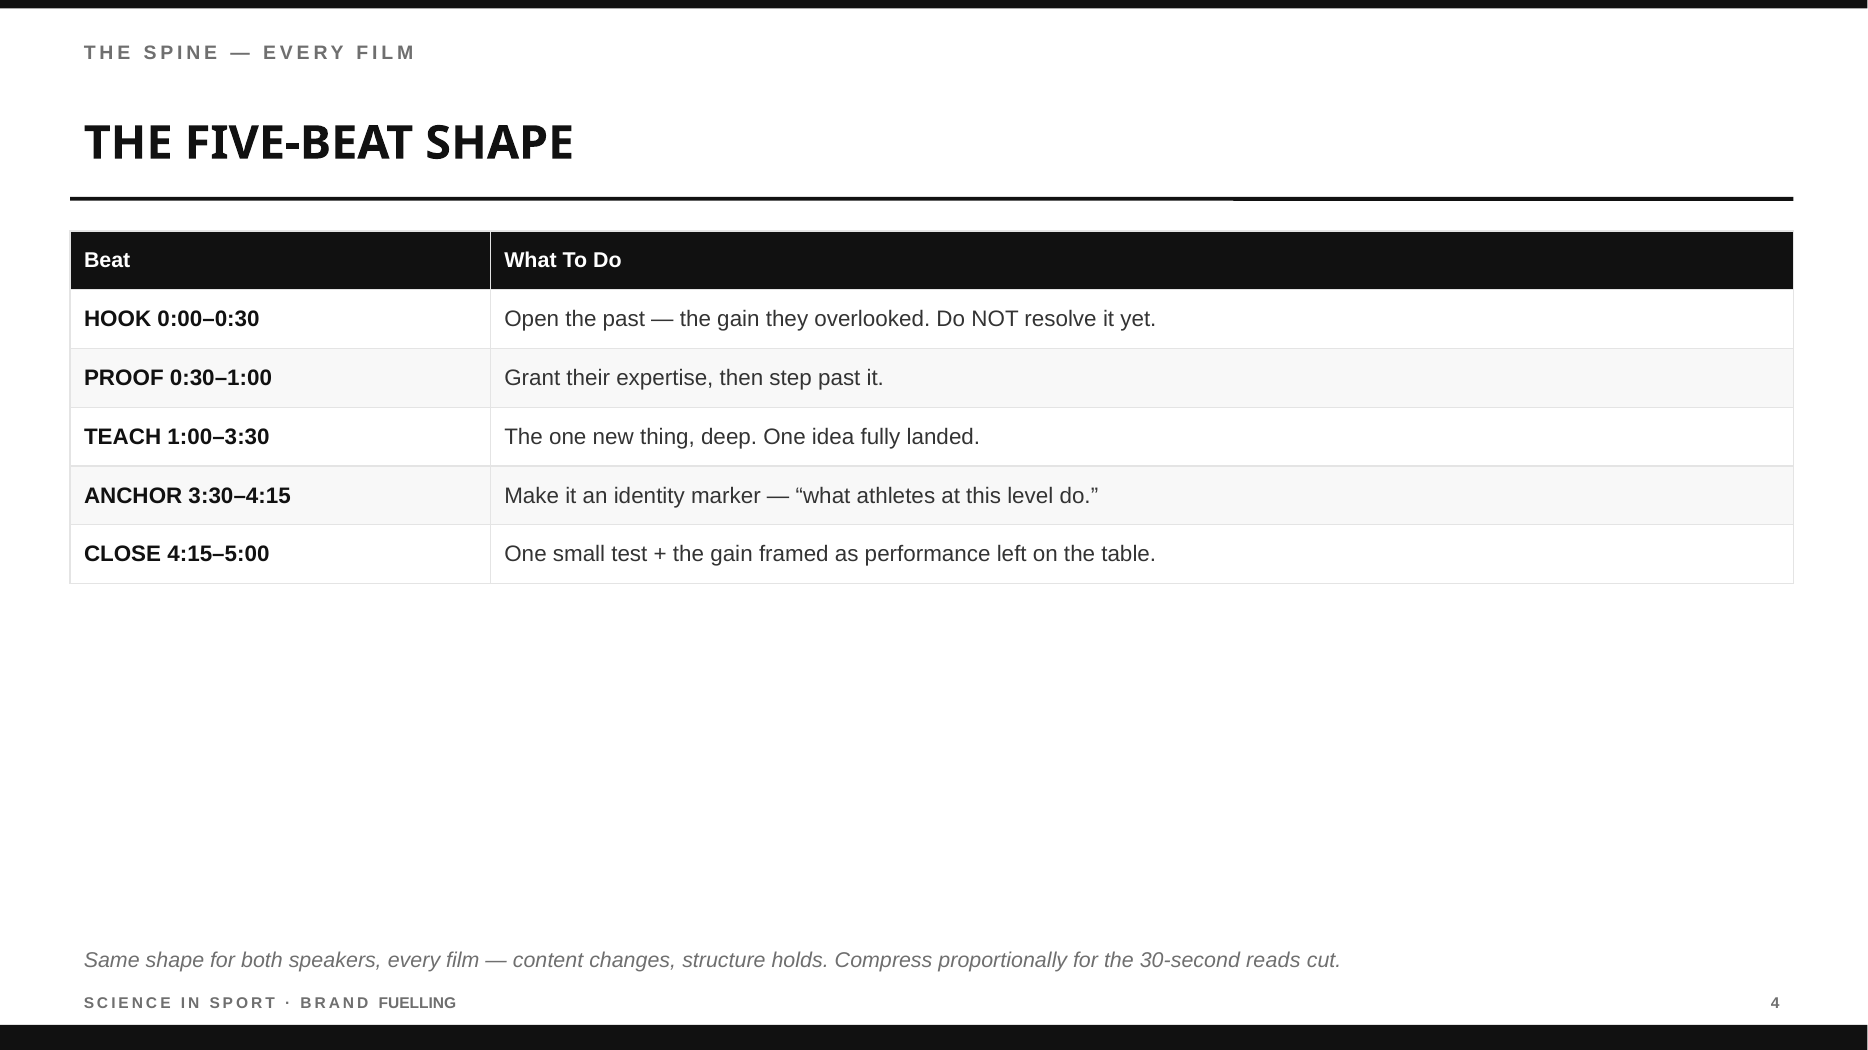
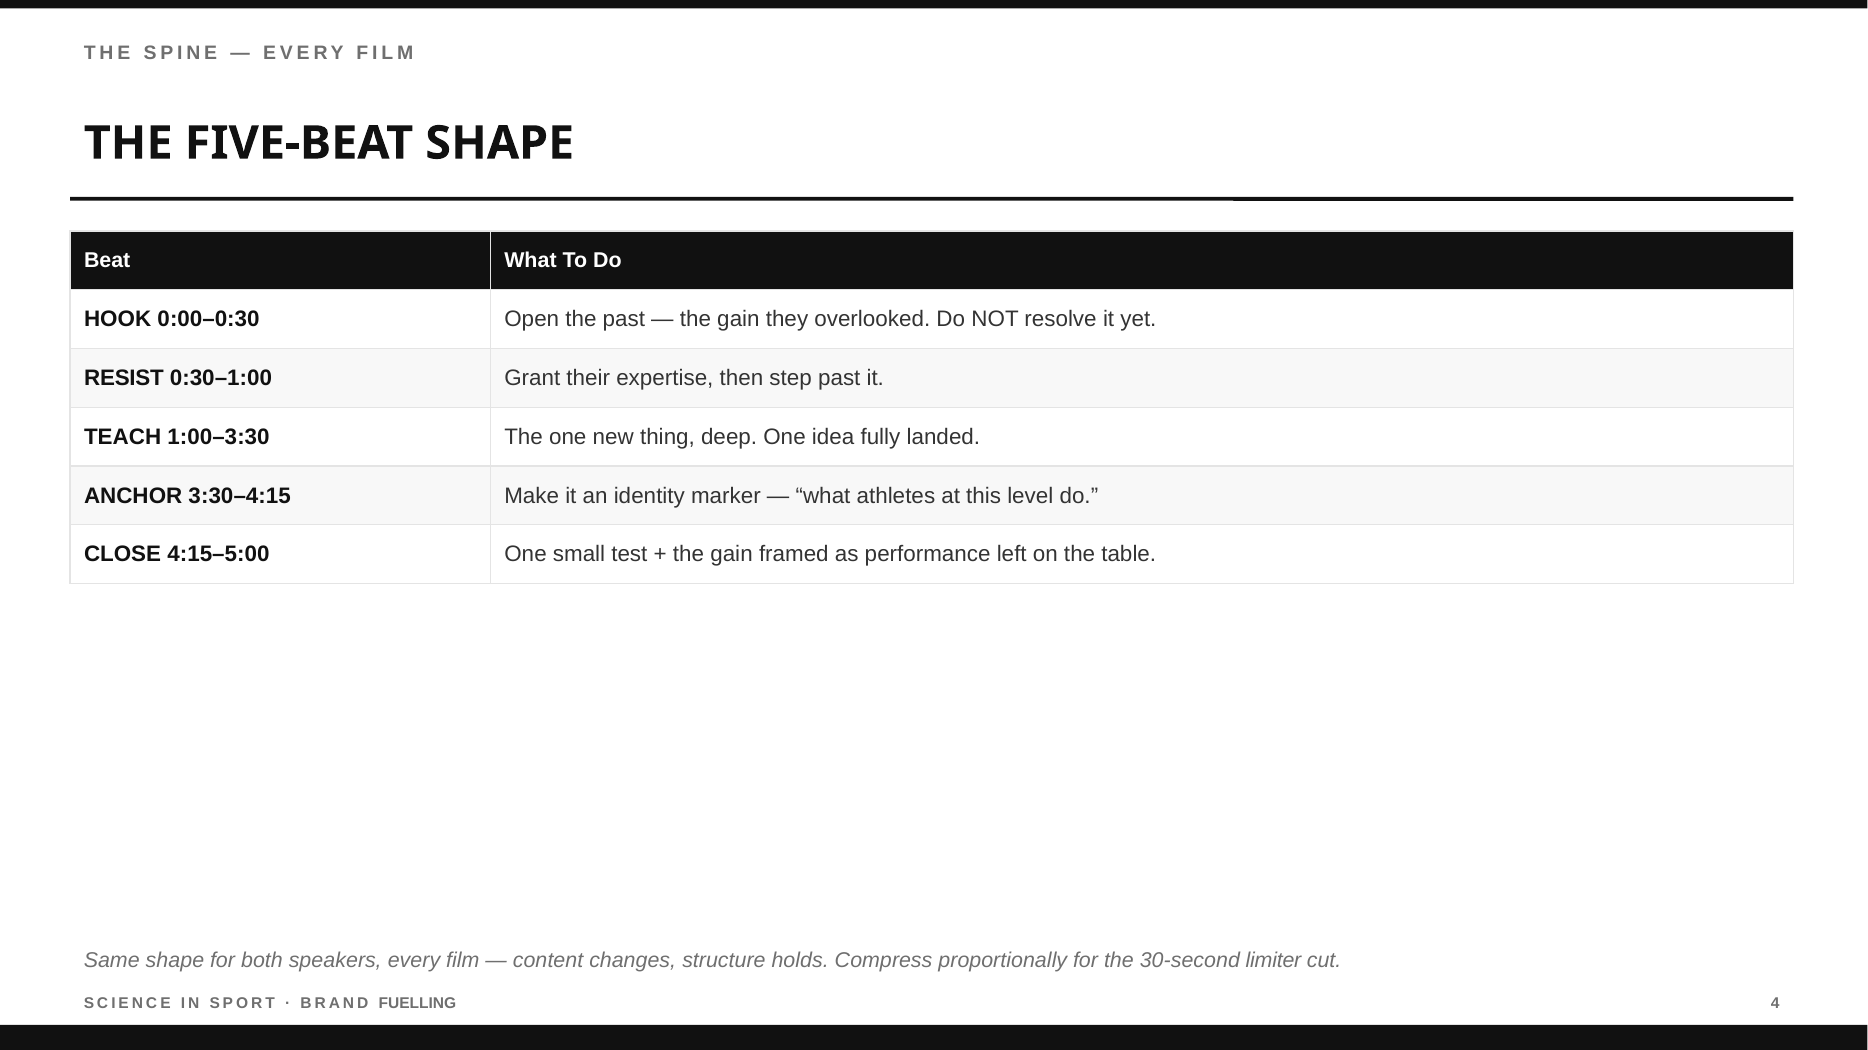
PROOF: PROOF -> RESIST
reads: reads -> limiter
